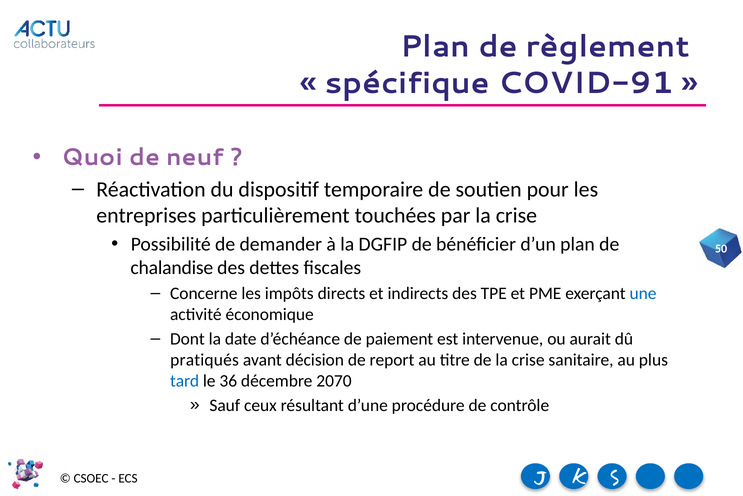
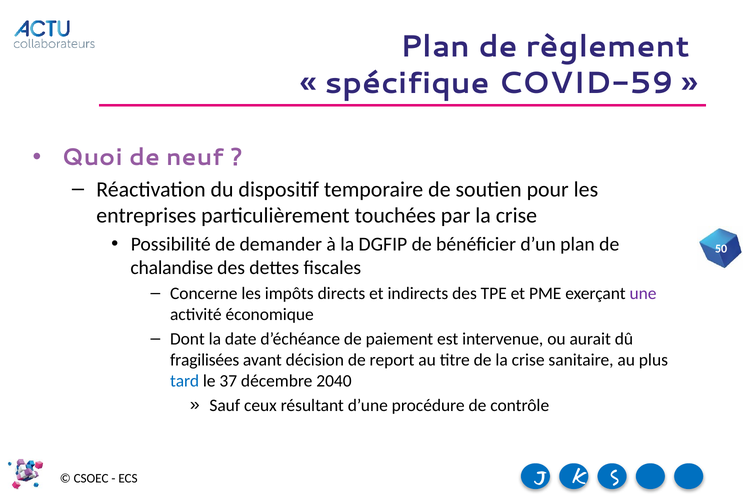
COVID-91: COVID-91 -> COVID-59
une colour: blue -> purple
pratiqués: pratiqués -> fragilisées
36: 36 -> 37
2070: 2070 -> 2040
